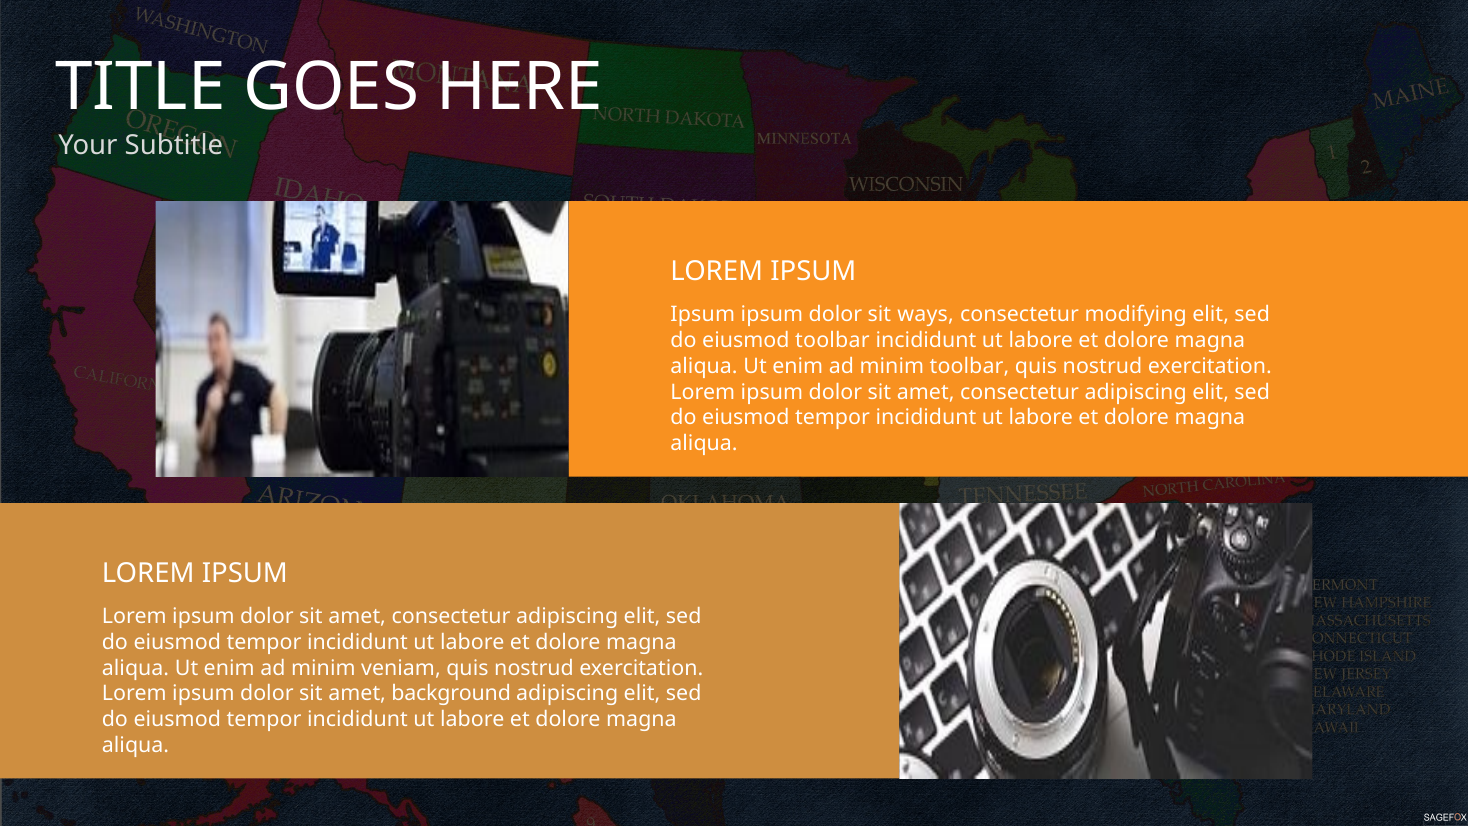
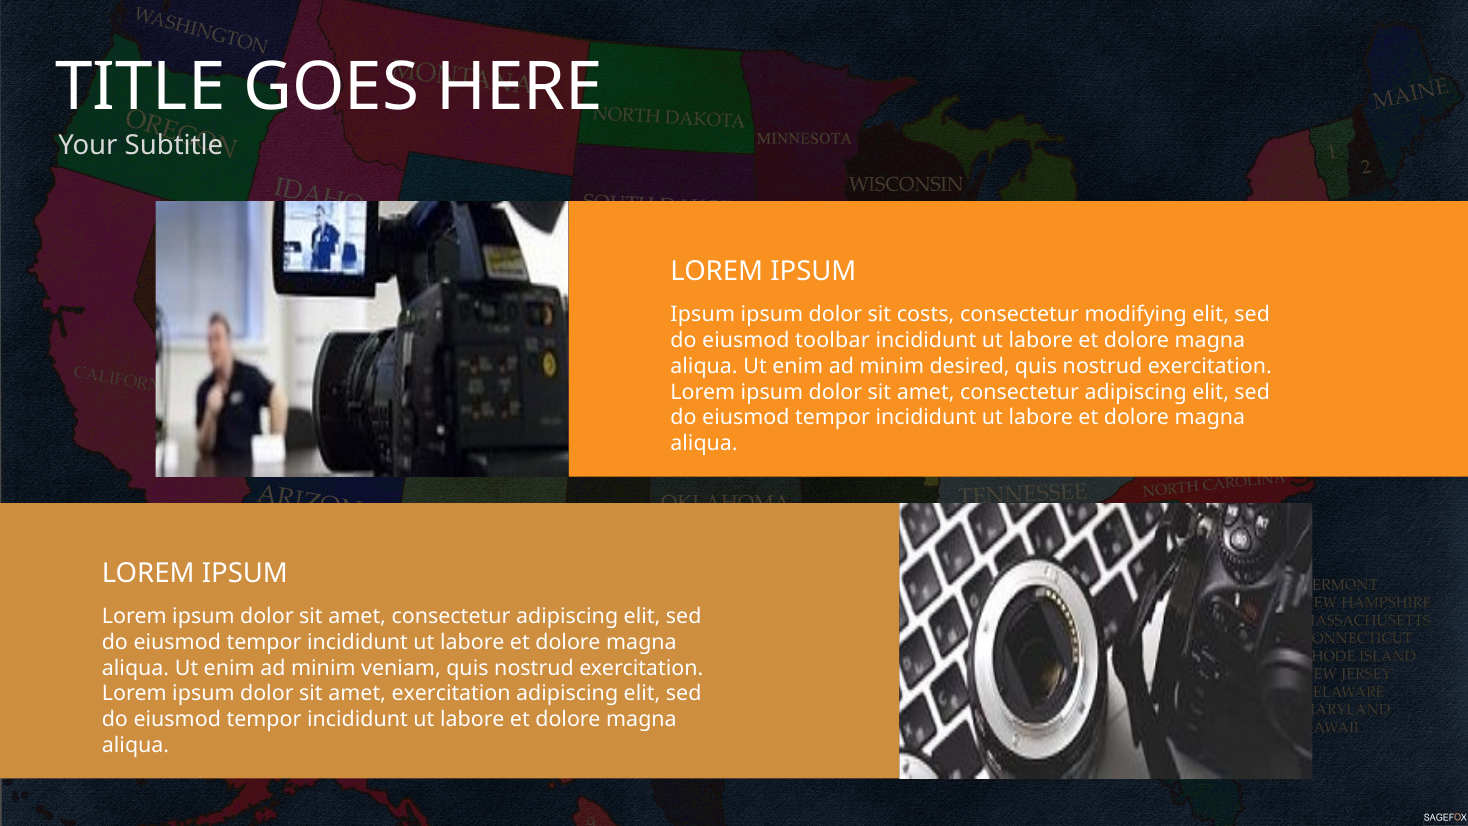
ways: ways -> costs
minim toolbar: toolbar -> desired
amet background: background -> exercitation
